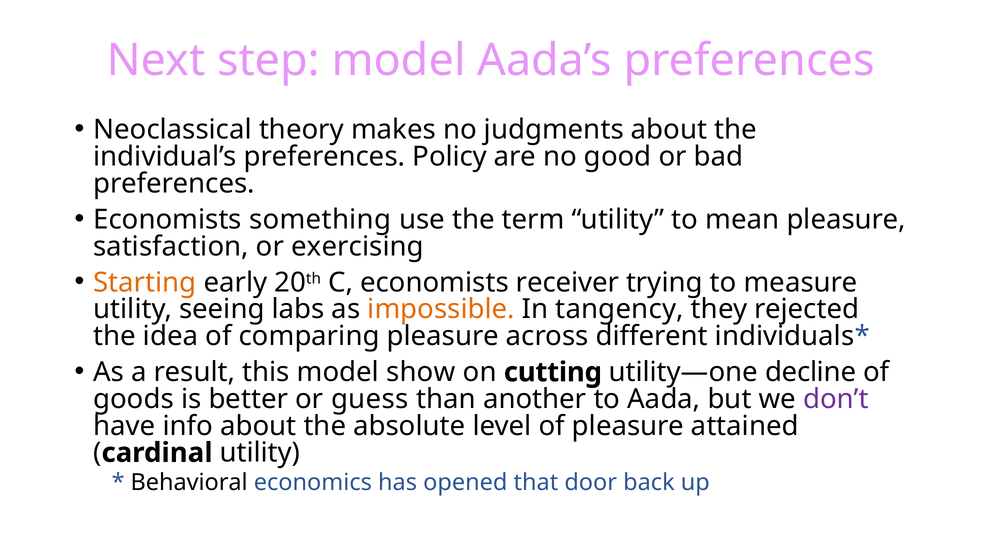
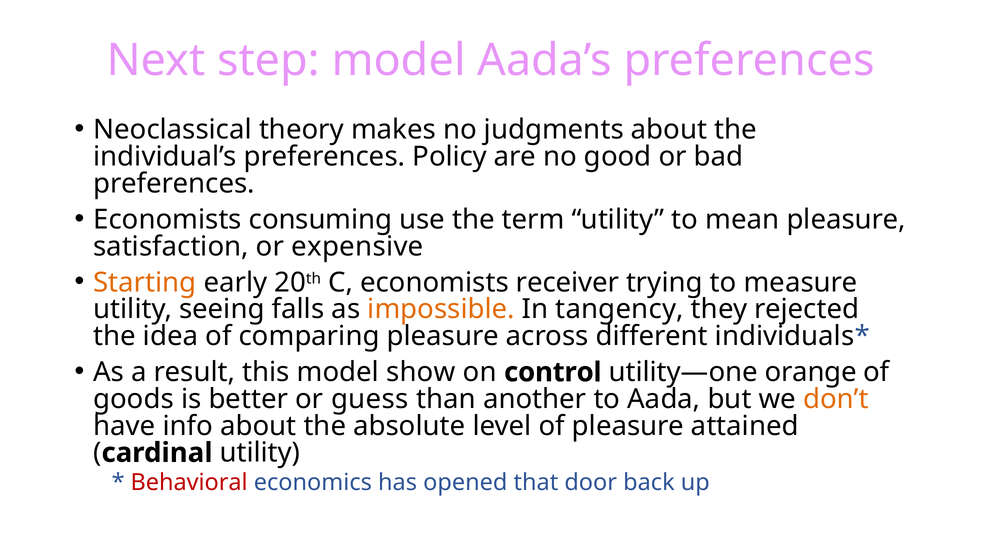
something: something -> consuming
exercising: exercising -> expensive
labs: labs -> falls
cutting: cutting -> control
decline: decline -> orange
don’t colour: purple -> orange
Behavioral colour: black -> red
